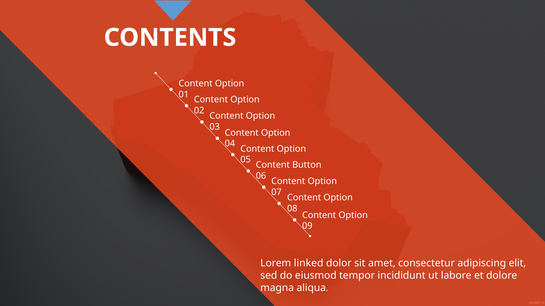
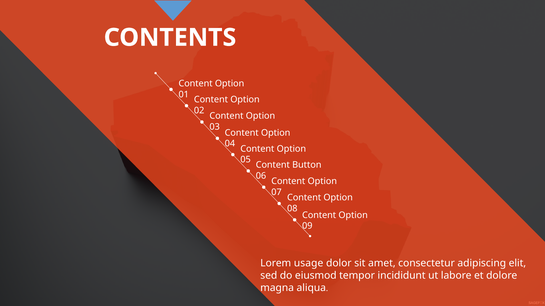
linked: linked -> usage
